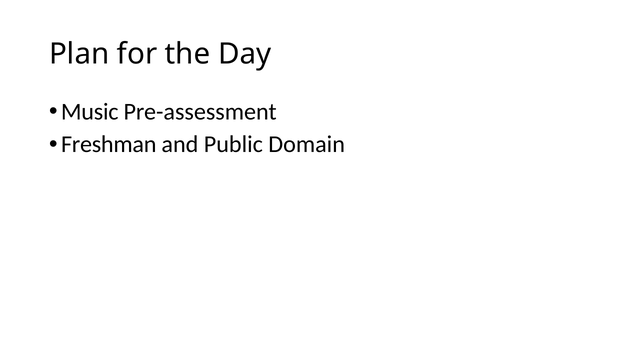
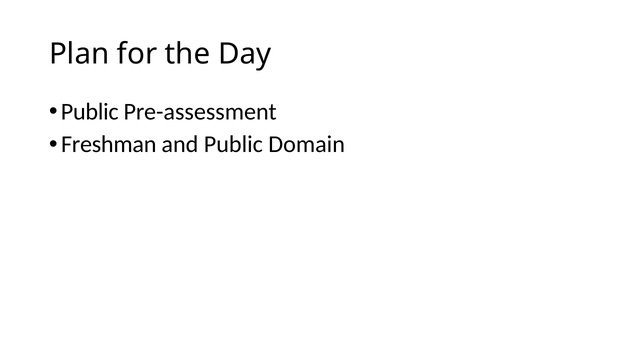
Music at (90, 112): Music -> Public
